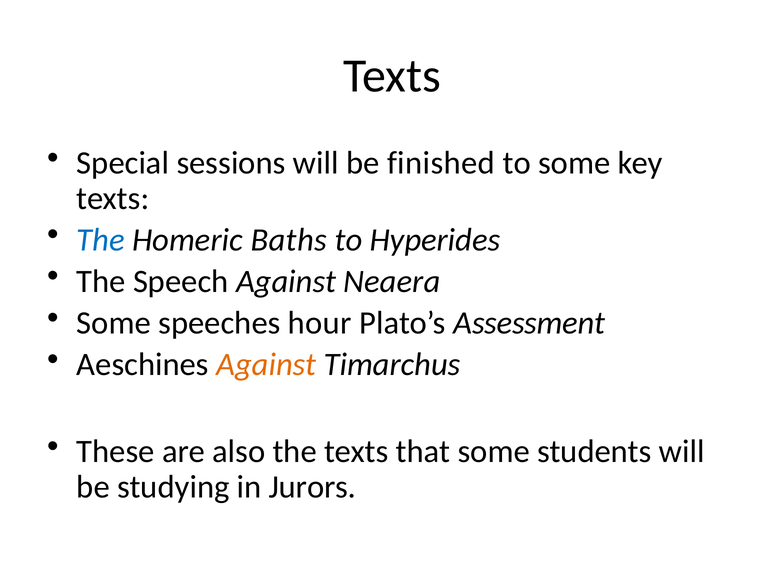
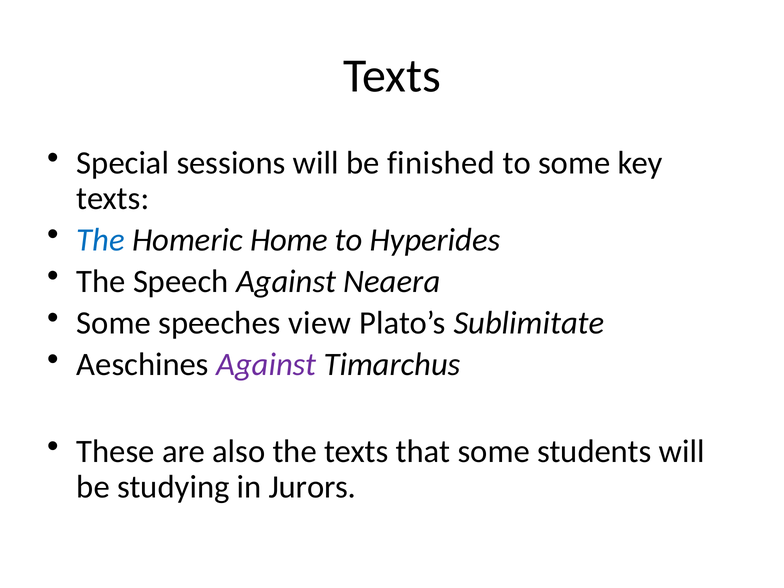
Baths: Baths -> Home
hour: hour -> view
Assessment: Assessment -> Sublimitate
Against at (266, 364) colour: orange -> purple
